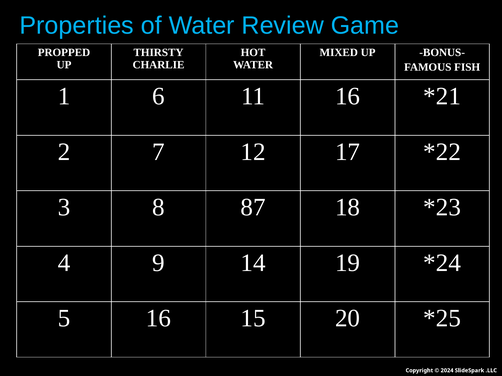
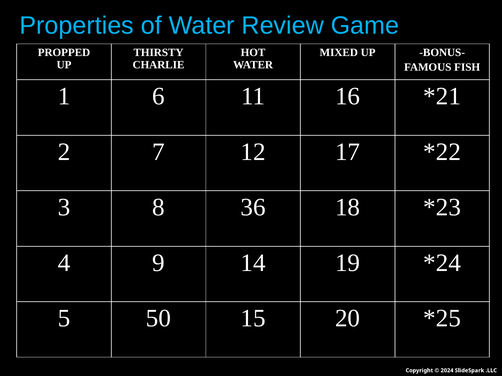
87: 87 -> 36
5 16: 16 -> 50
